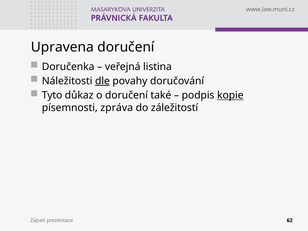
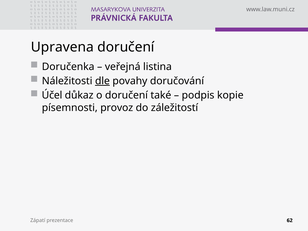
Tyto: Tyto -> Účel
kopie underline: present -> none
zpráva: zpráva -> provoz
